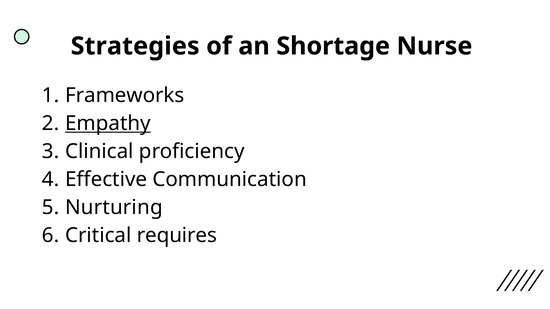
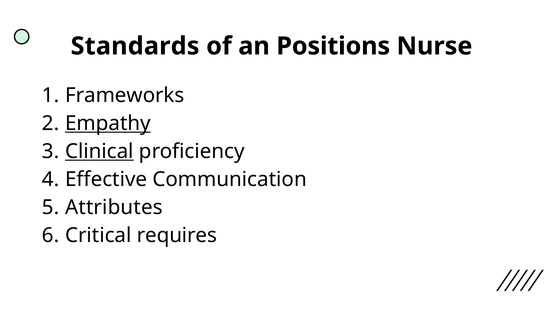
Strategies: Strategies -> Standards
Shortage: Shortage -> Positions
Clinical underline: none -> present
Nurturing: Nurturing -> Attributes
